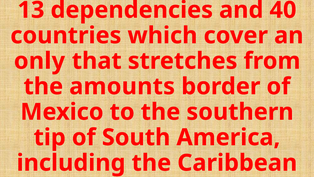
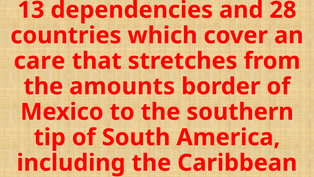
40: 40 -> 28
only: only -> care
